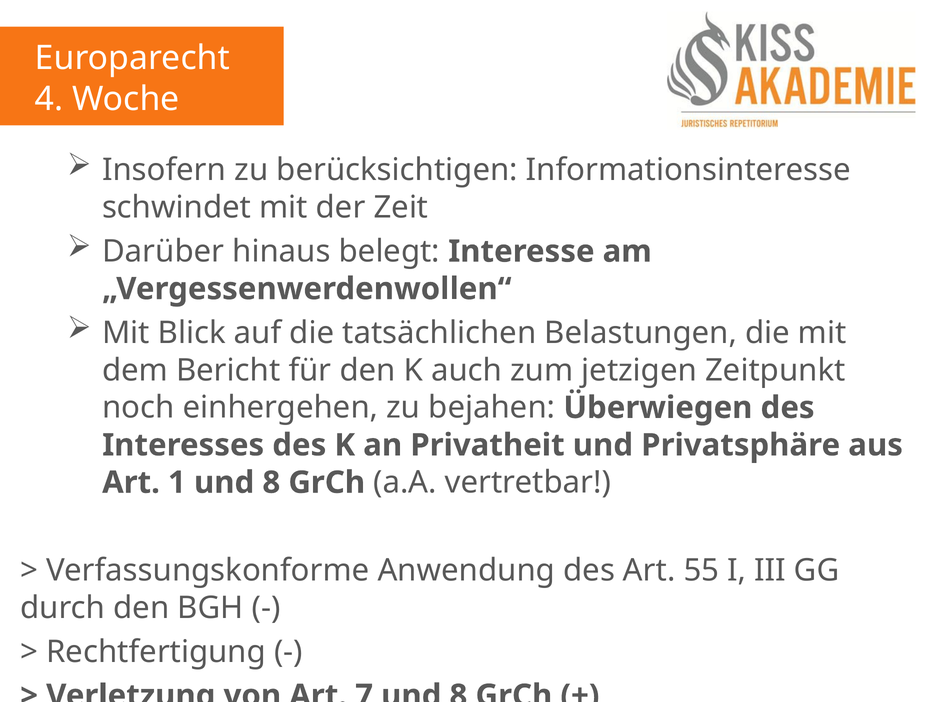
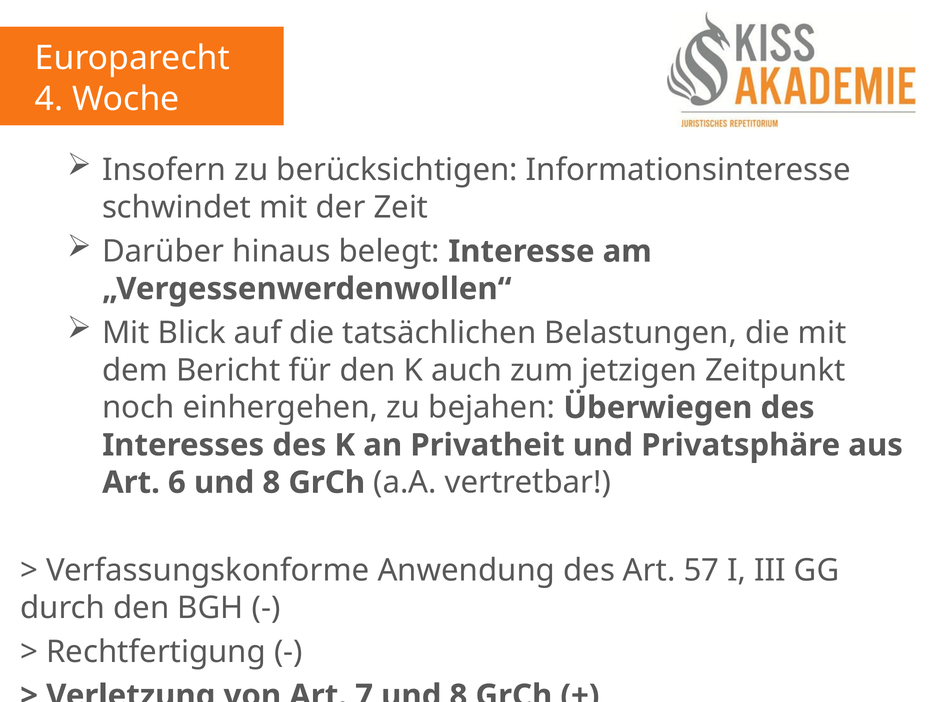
1: 1 -> 6
55: 55 -> 57
